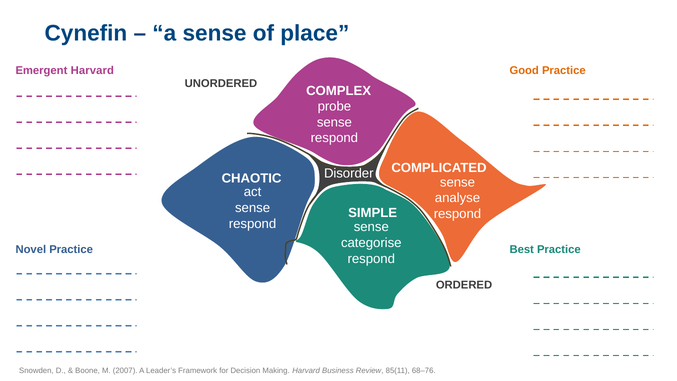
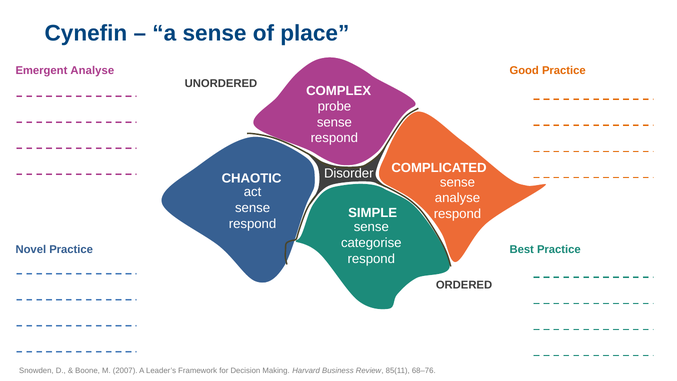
Emergent Harvard: Harvard -> Analyse
